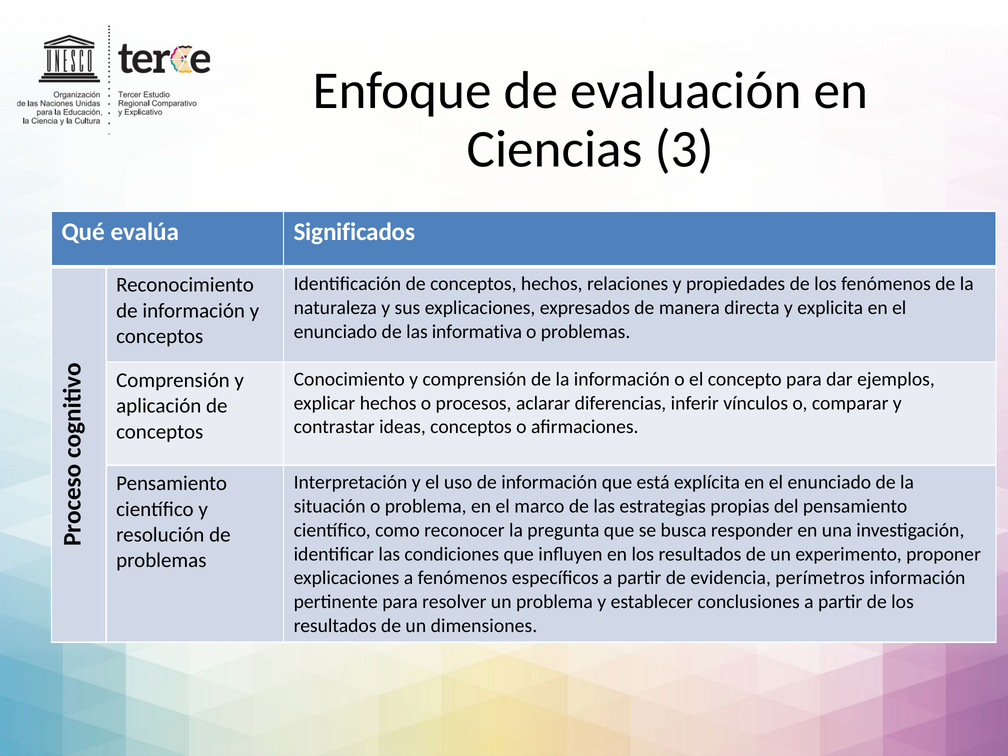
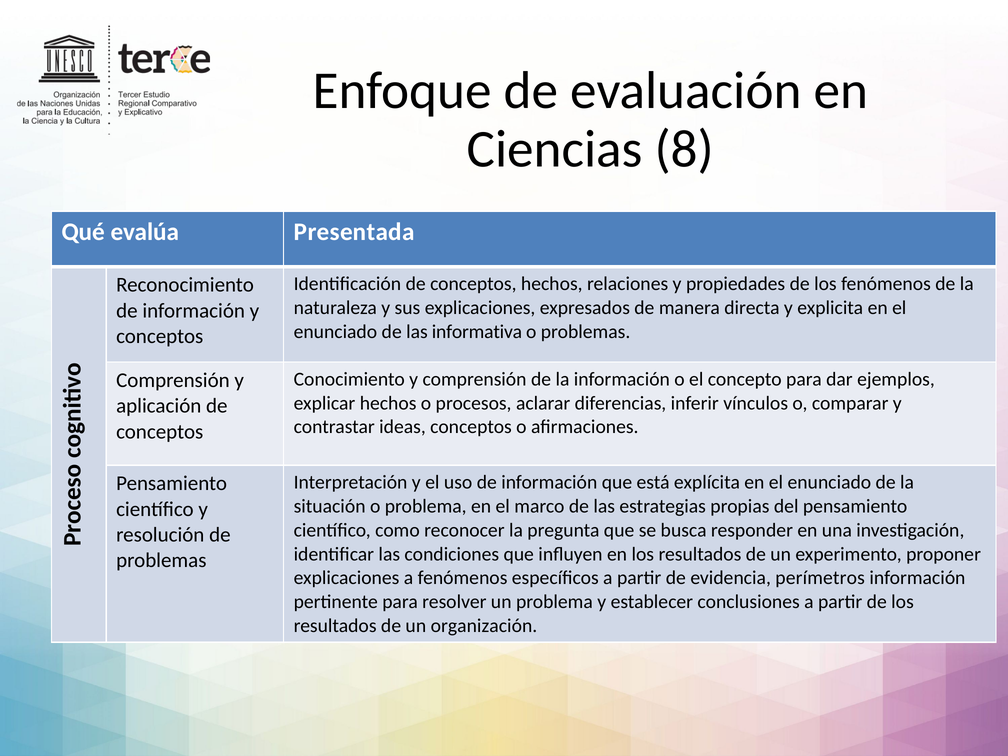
3: 3 -> 8
Significados: Significados -> Presentada
dimensiones: dimensiones -> organización
